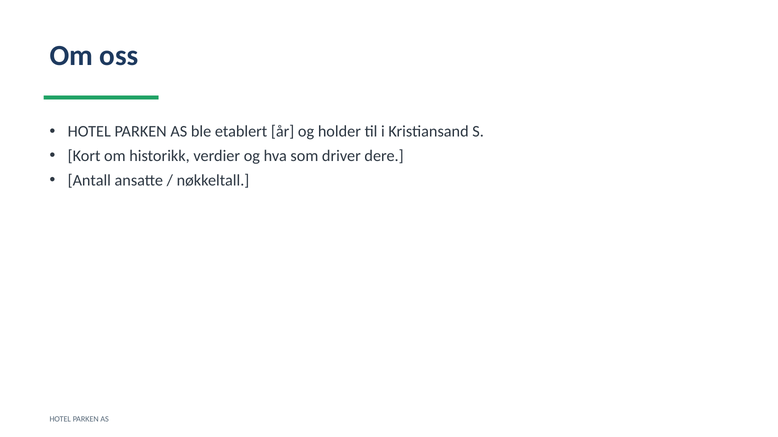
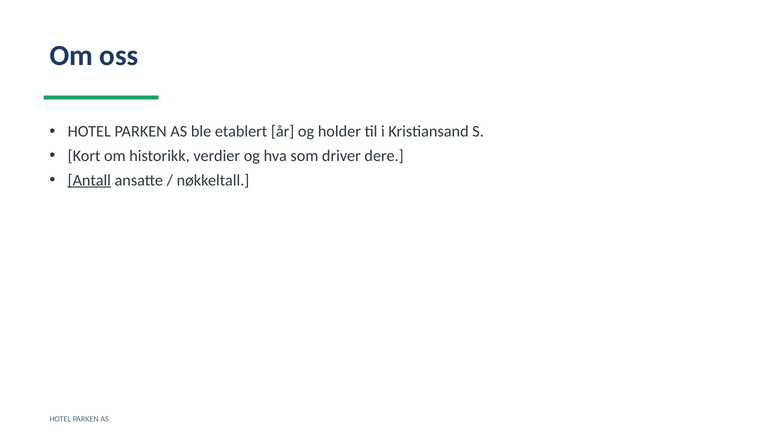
Antall underline: none -> present
